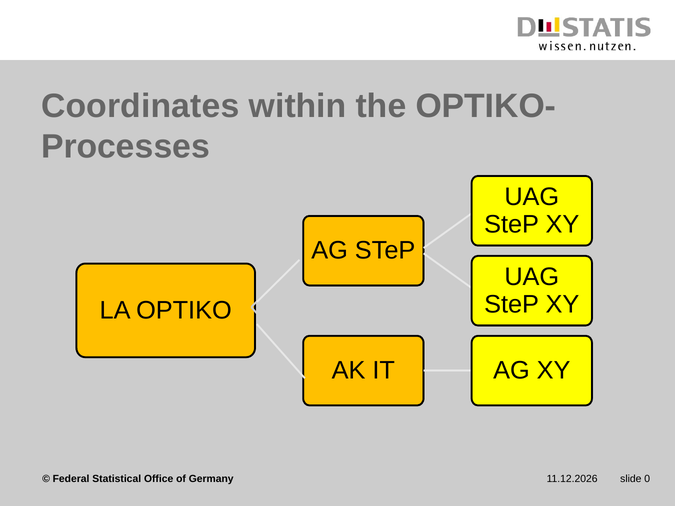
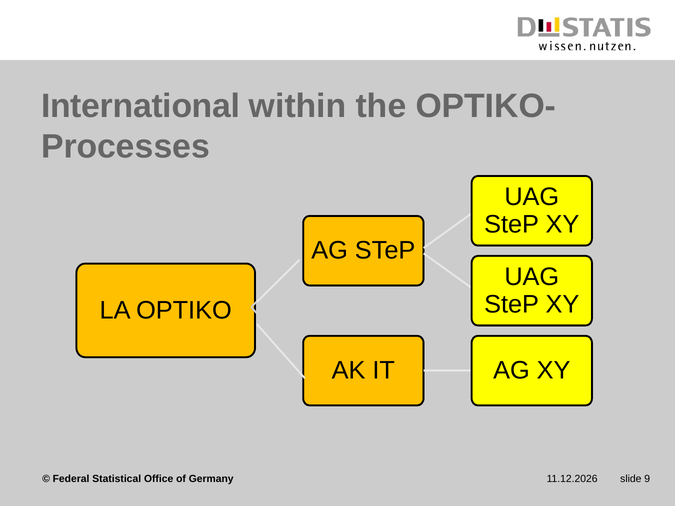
Coordinates: Coordinates -> International
0: 0 -> 9
